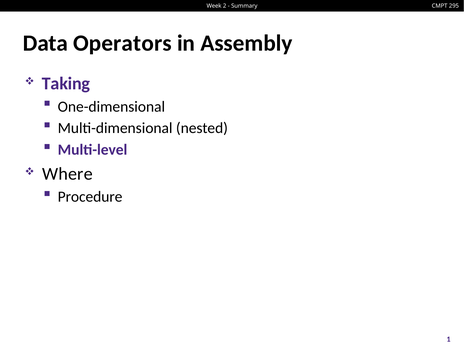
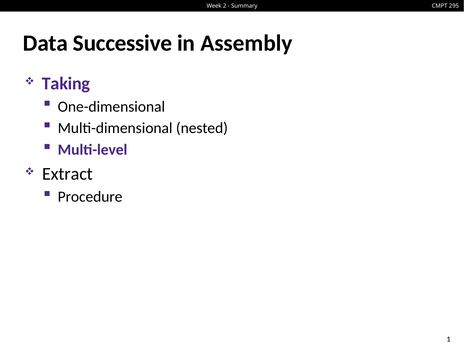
Operators: Operators -> Successive
Where: Where -> Extract
